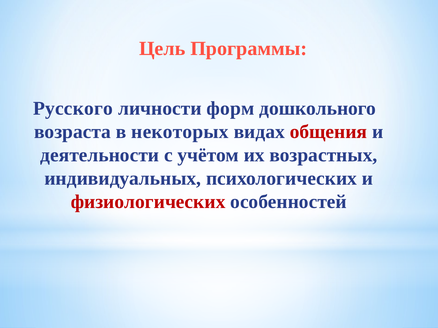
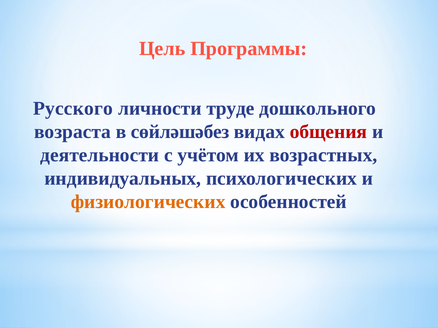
форм: форм -> труде
некоторых: некоторых -> сөйләшәбез
физиологических colour: red -> orange
